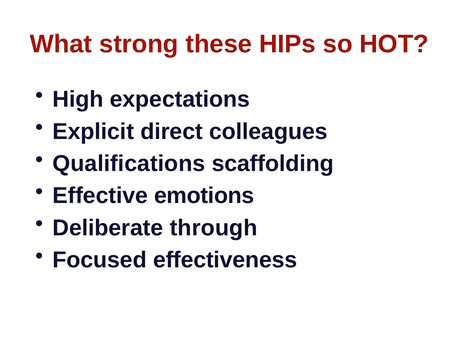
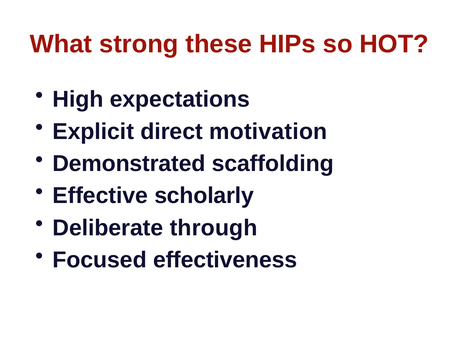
colleagues: colleagues -> motivation
Qualifications: Qualifications -> Demonstrated
emotions: emotions -> scholarly
